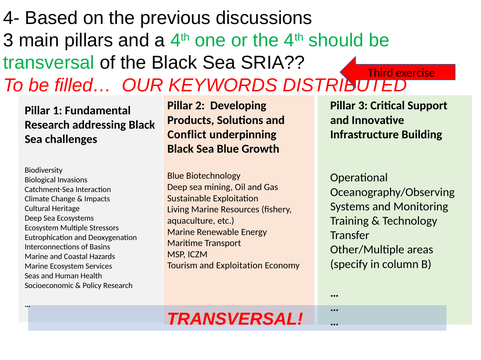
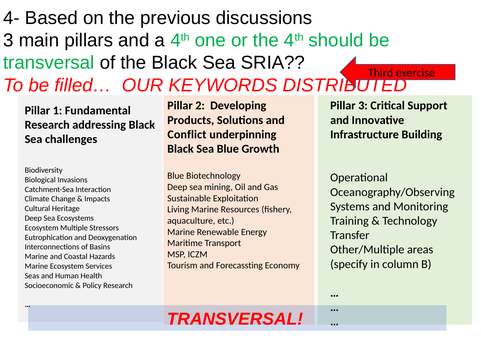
and Exploitation: Exploitation -> Forecassting
